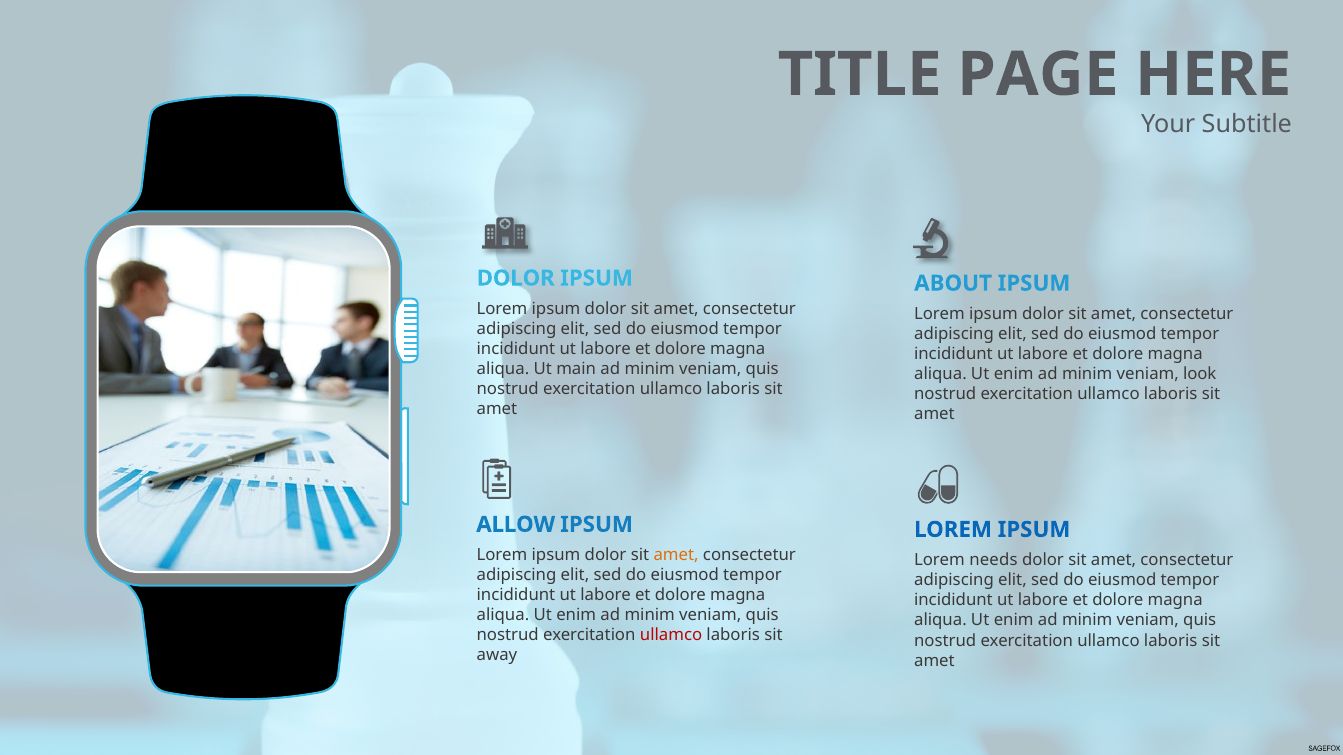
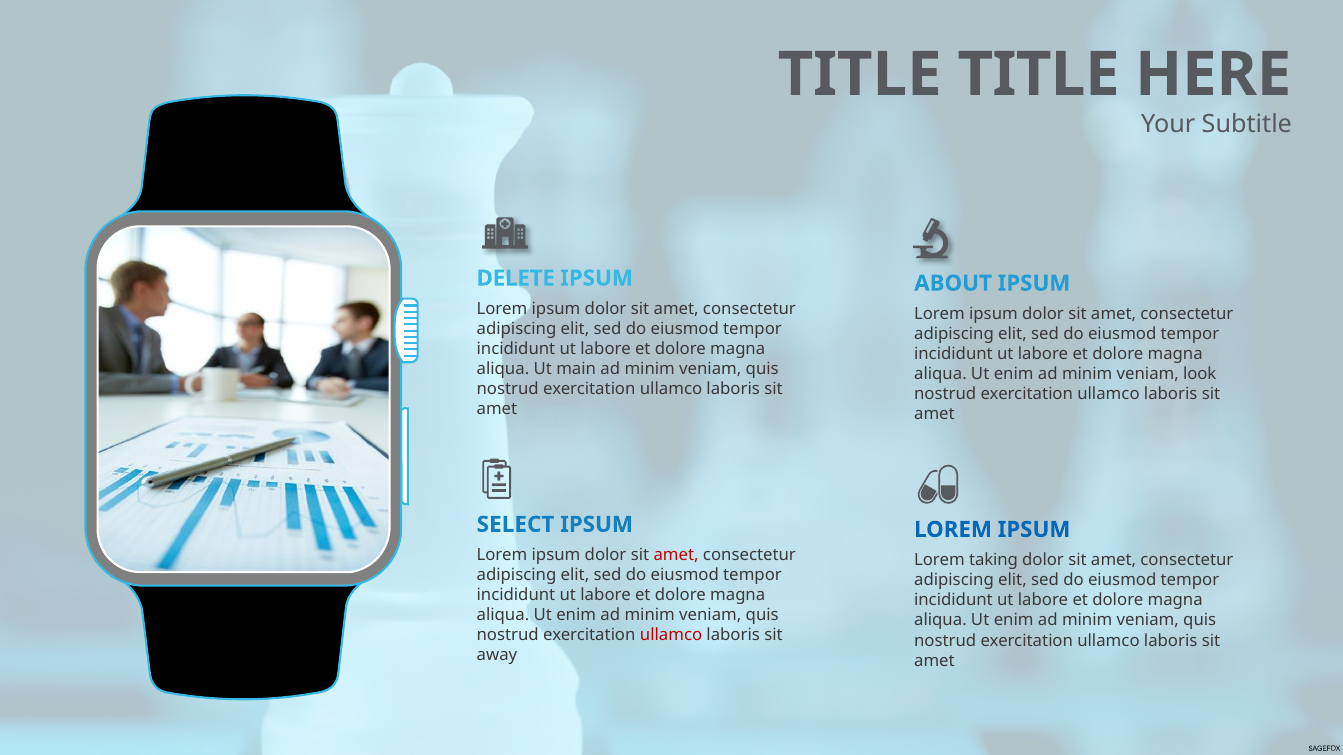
TITLE PAGE: PAGE -> TITLE
DOLOR at (516, 278): DOLOR -> DELETE
ALLOW: ALLOW -> SELECT
amet at (676, 555) colour: orange -> red
needs: needs -> taking
